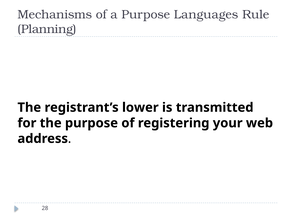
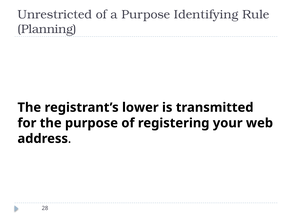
Mechanisms: Mechanisms -> Unrestricted
Languages: Languages -> Identifying
